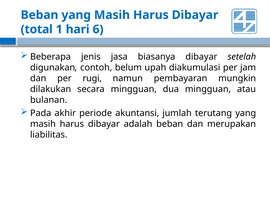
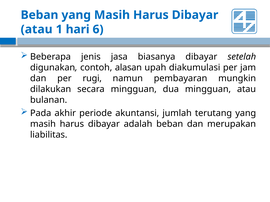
total at (37, 29): total -> atau
belum: belum -> alasan
